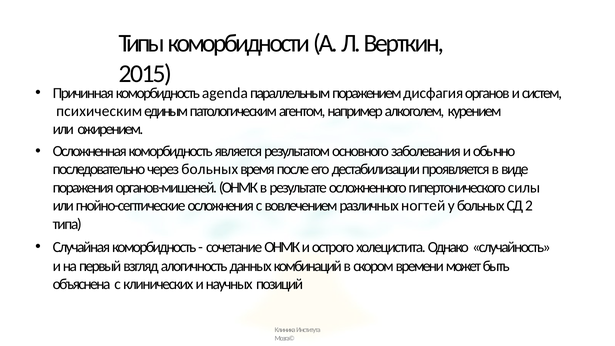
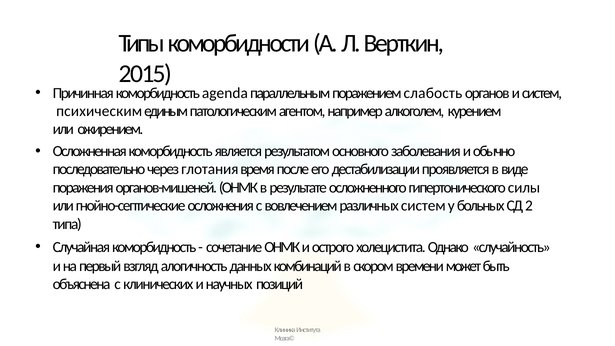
дисфагия: дисфагия -> слабость
через больных: больных -> глотания
различных ногтей: ногтей -> систем
